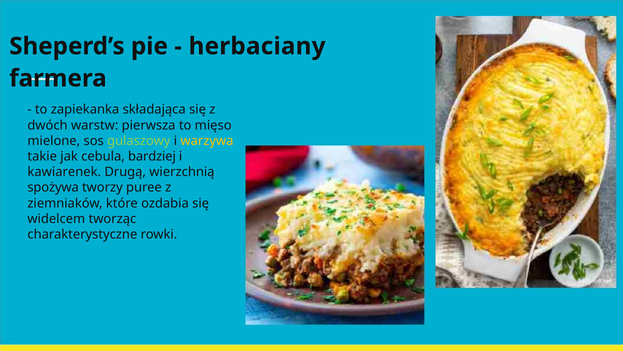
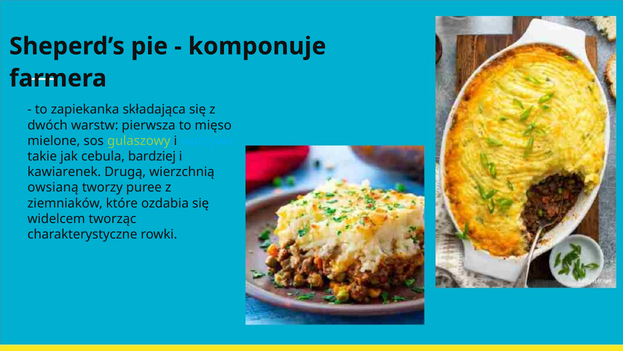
herbaciany: herbaciany -> komponuje
warzywa colour: yellow -> light blue
spożywa: spożywa -> owsianą
